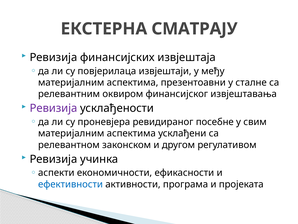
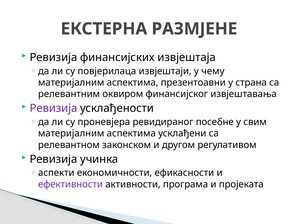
СМАТРАЈУ: СМАТРАЈУ -> РАЗМЈЕНЕ
међу: међу -> чему
сталне: сталне -> страна
ефективности colour: blue -> purple
